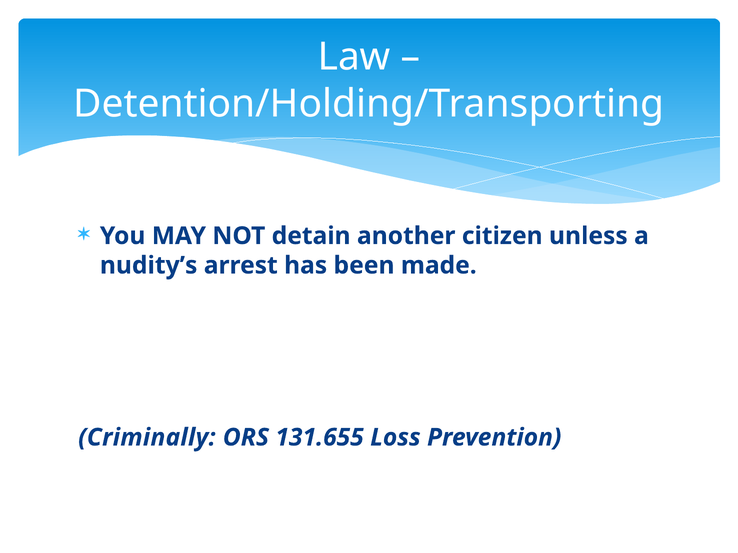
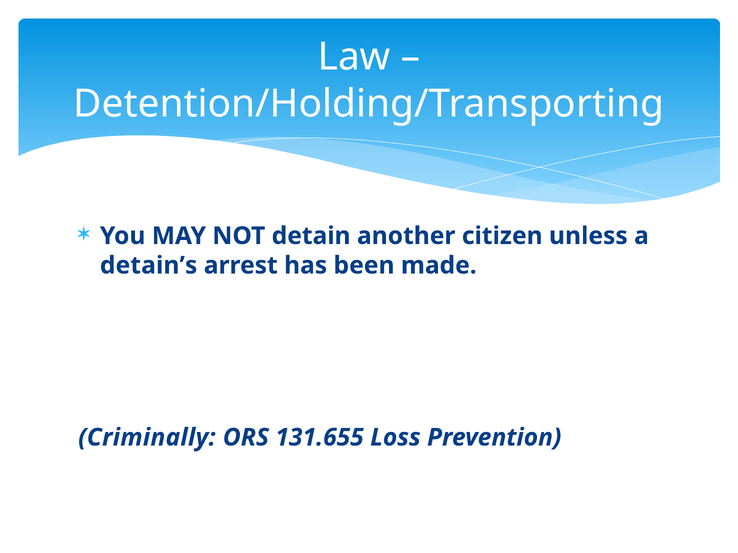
nudity’s: nudity’s -> detain’s
